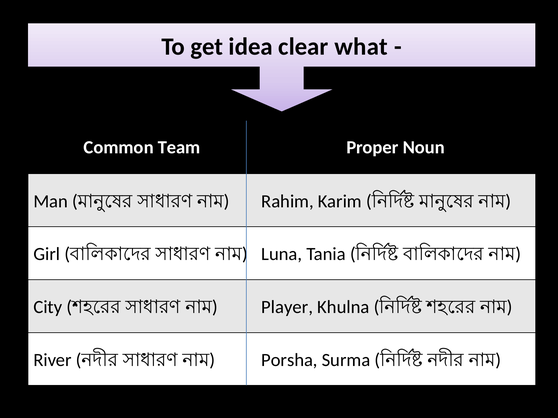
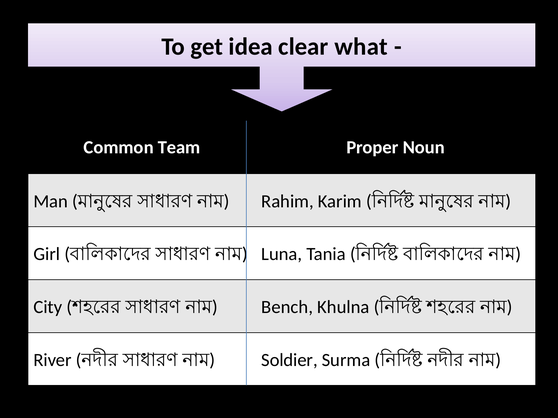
Player: Player -> Bench
Porsha: Porsha -> Soldier
